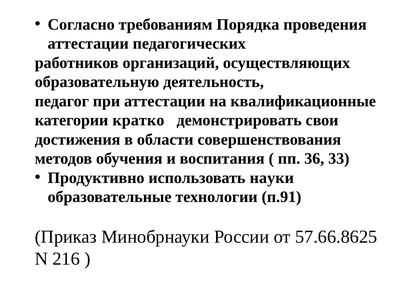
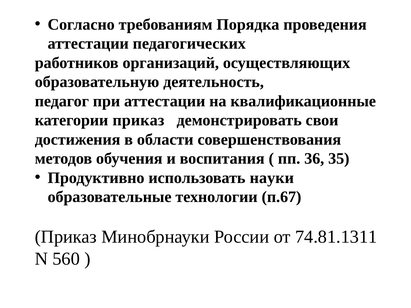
категории кратко: кратко -> приказ
33: 33 -> 35
п.91: п.91 -> п.67
57.66.8625: 57.66.8625 -> 74.81.1311
216: 216 -> 560
